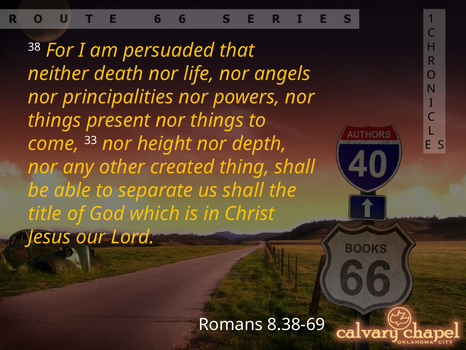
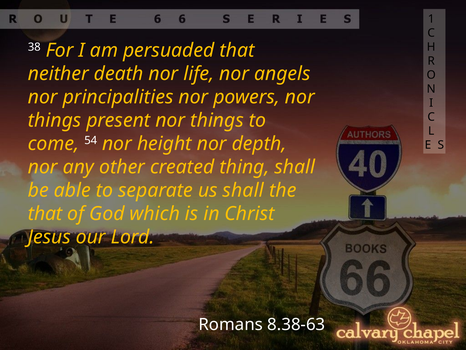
33: 33 -> 54
title at (45, 213): title -> that
8.38-69: 8.38-69 -> 8.38-63
